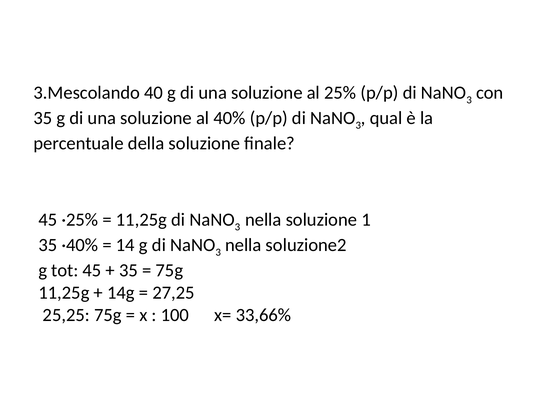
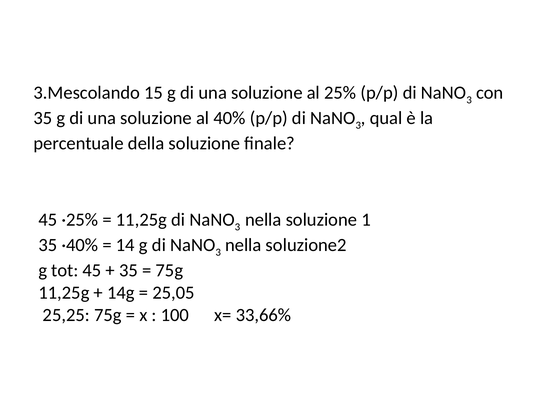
40: 40 -> 15
27,25: 27,25 -> 25,05
